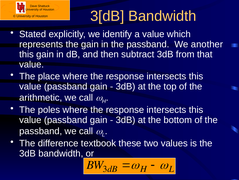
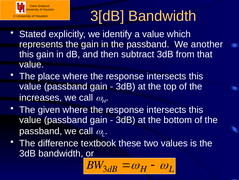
arithmetic: arithmetic -> increases
poles: poles -> given
